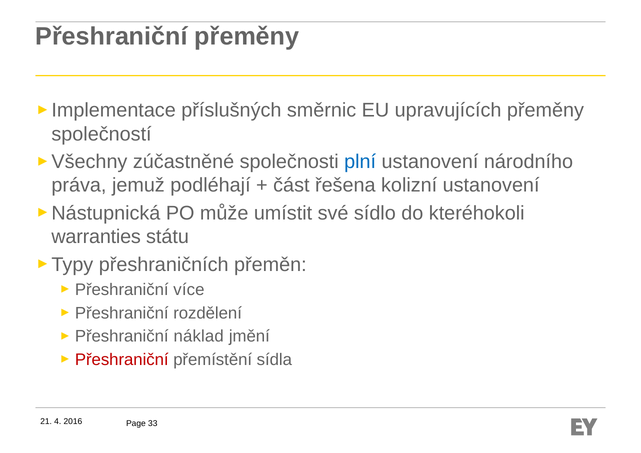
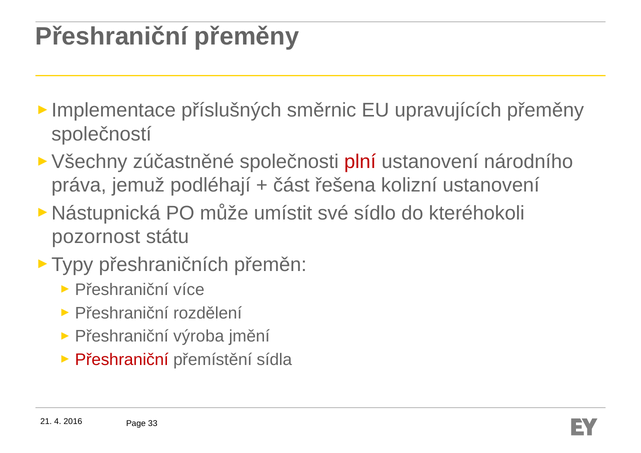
plní colour: blue -> red
warranties: warranties -> pozornost
náklad: náklad -> výroba
